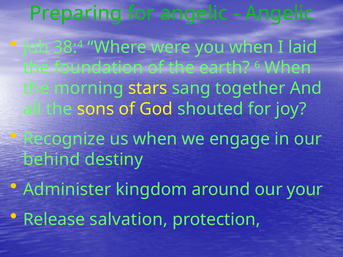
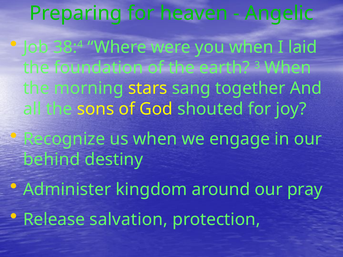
for angelic: angelic -> heaven
6: 6 -> 3
your: your -> pray
